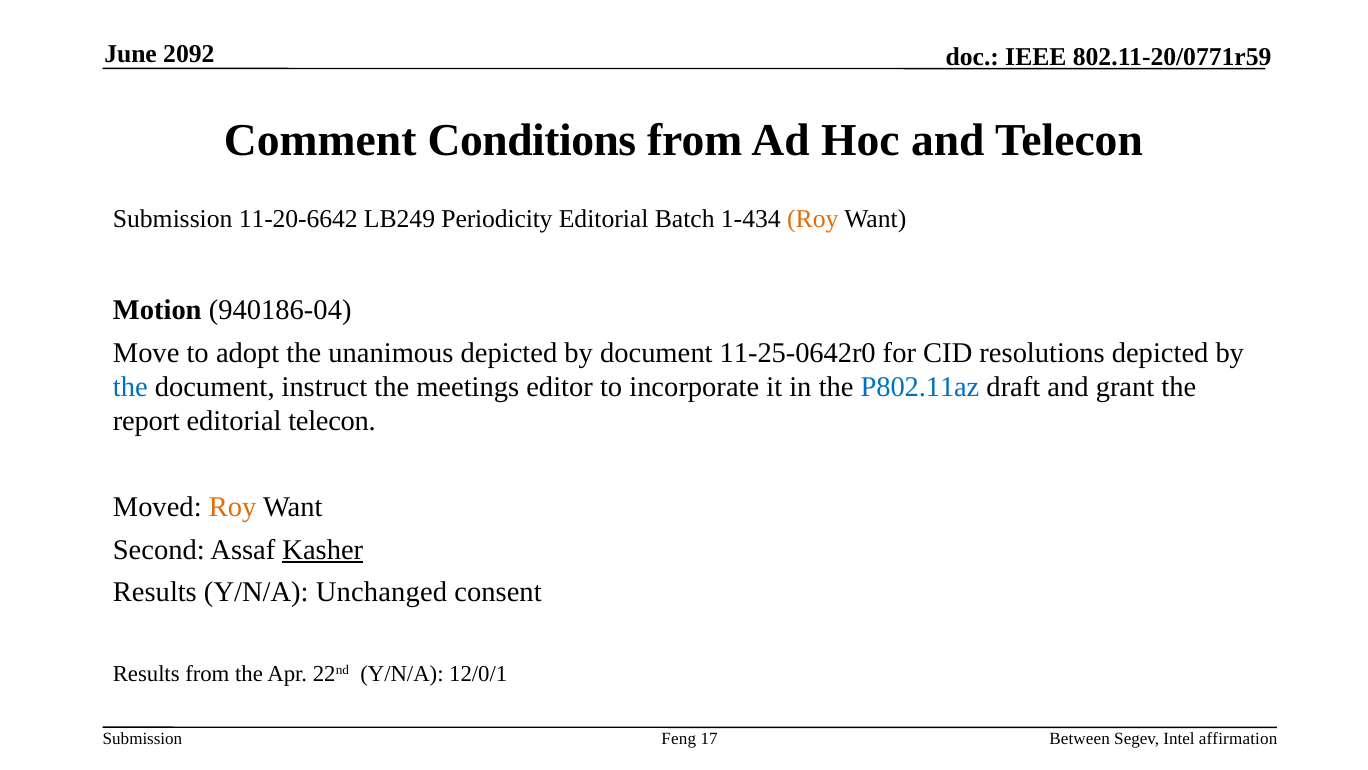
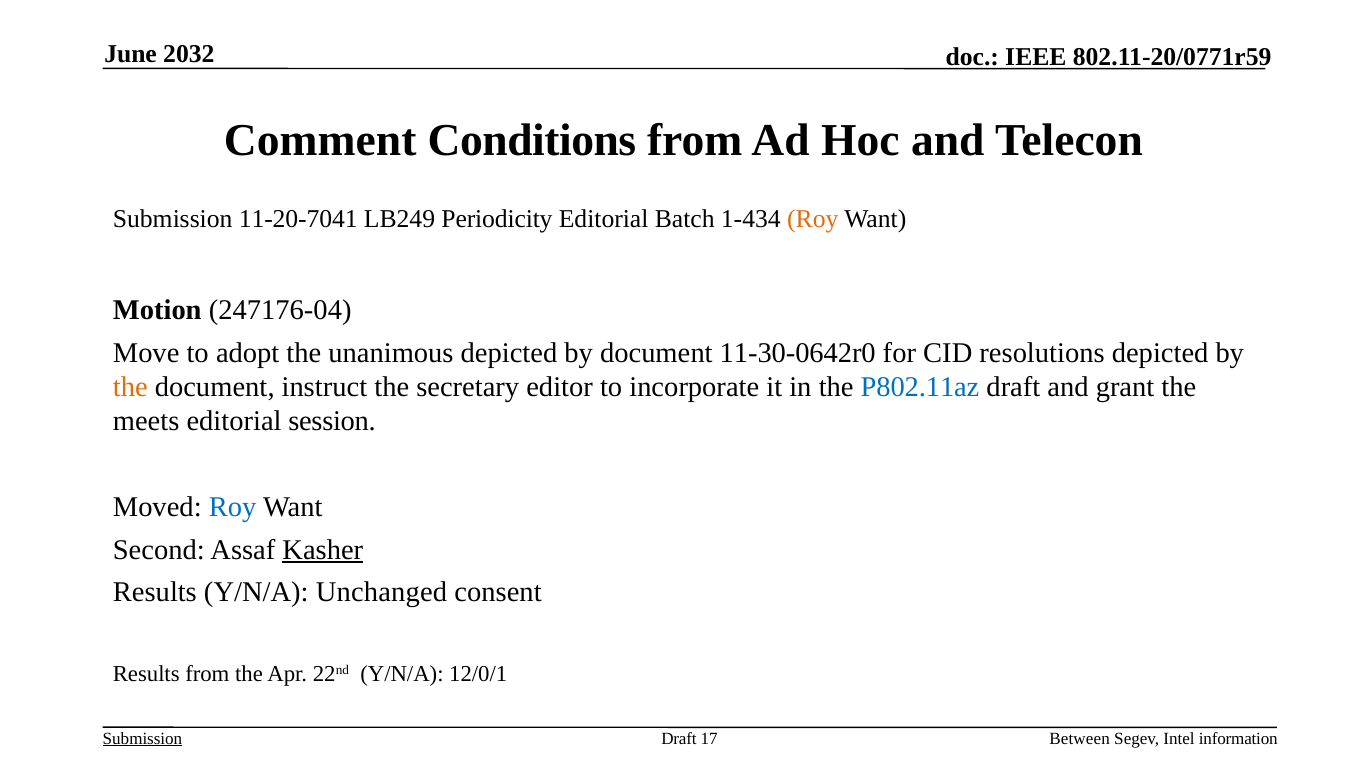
2092: 2092 -> 2032
11-20-6642: 11-20-6642 -> 11-20-7041
940186-04: 940186-04 -> 247176-04
11-25-0642r0: 11-25-0642r0 -> 11-30-0642r0
the at (130, 387) colour: blue -> orange
meetings: meetings -> secretary
report: report -> meets
editorial telecon: telecon -> session
Roy at (233, 506) colour: orange -> blue
Submission at (142, 738) underline: none -> present
Feng at (679, 738): Feng -> Draft
affirmation: affirmation -> information
